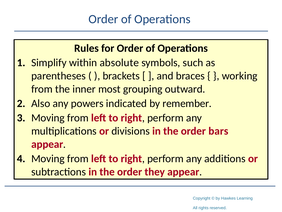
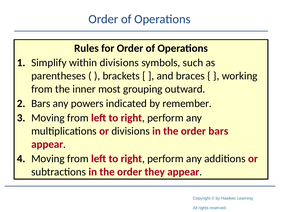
within absolute: absolute -> divisions
2 Also: Also -> Bars
